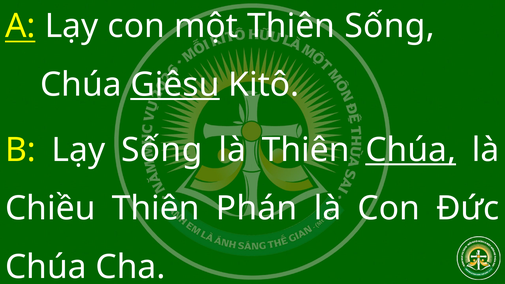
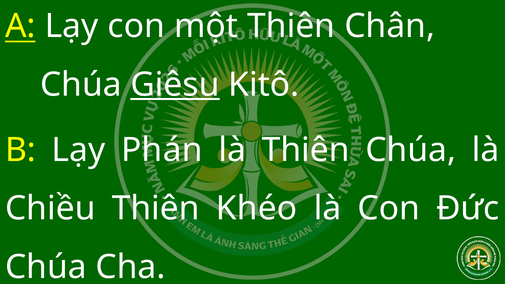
Thiên Sống: Sống -> Chân
Lạy Sống: Sống -> Phán
Chúa at (411, 150) underline: present -> none
Phán: Phán -> Khéo
